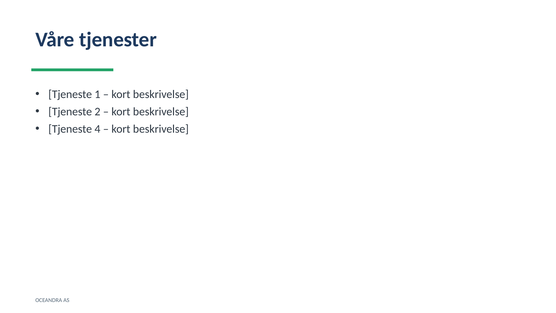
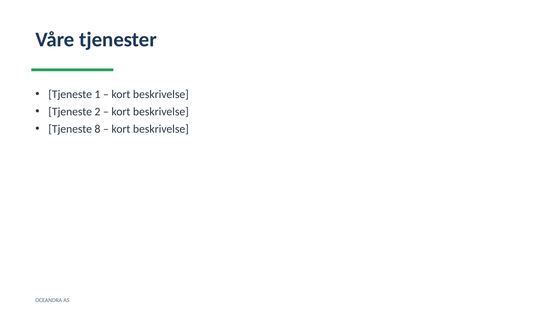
4: 4 -> 8
